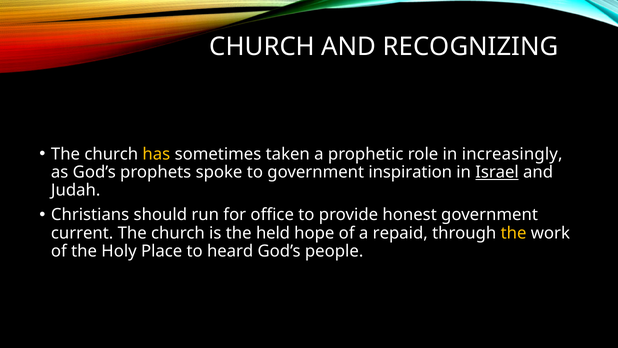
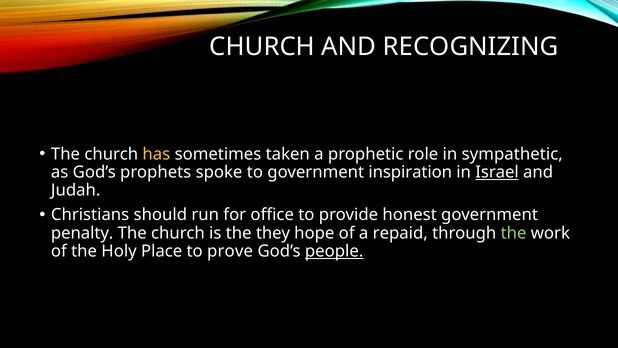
increasingly: increasingly -> sympathetic
current: current -> penalty
held: held -> they
the at (514, 233) colour: yellow -> light green
heard: heard -> prove
people underline: none -> present
